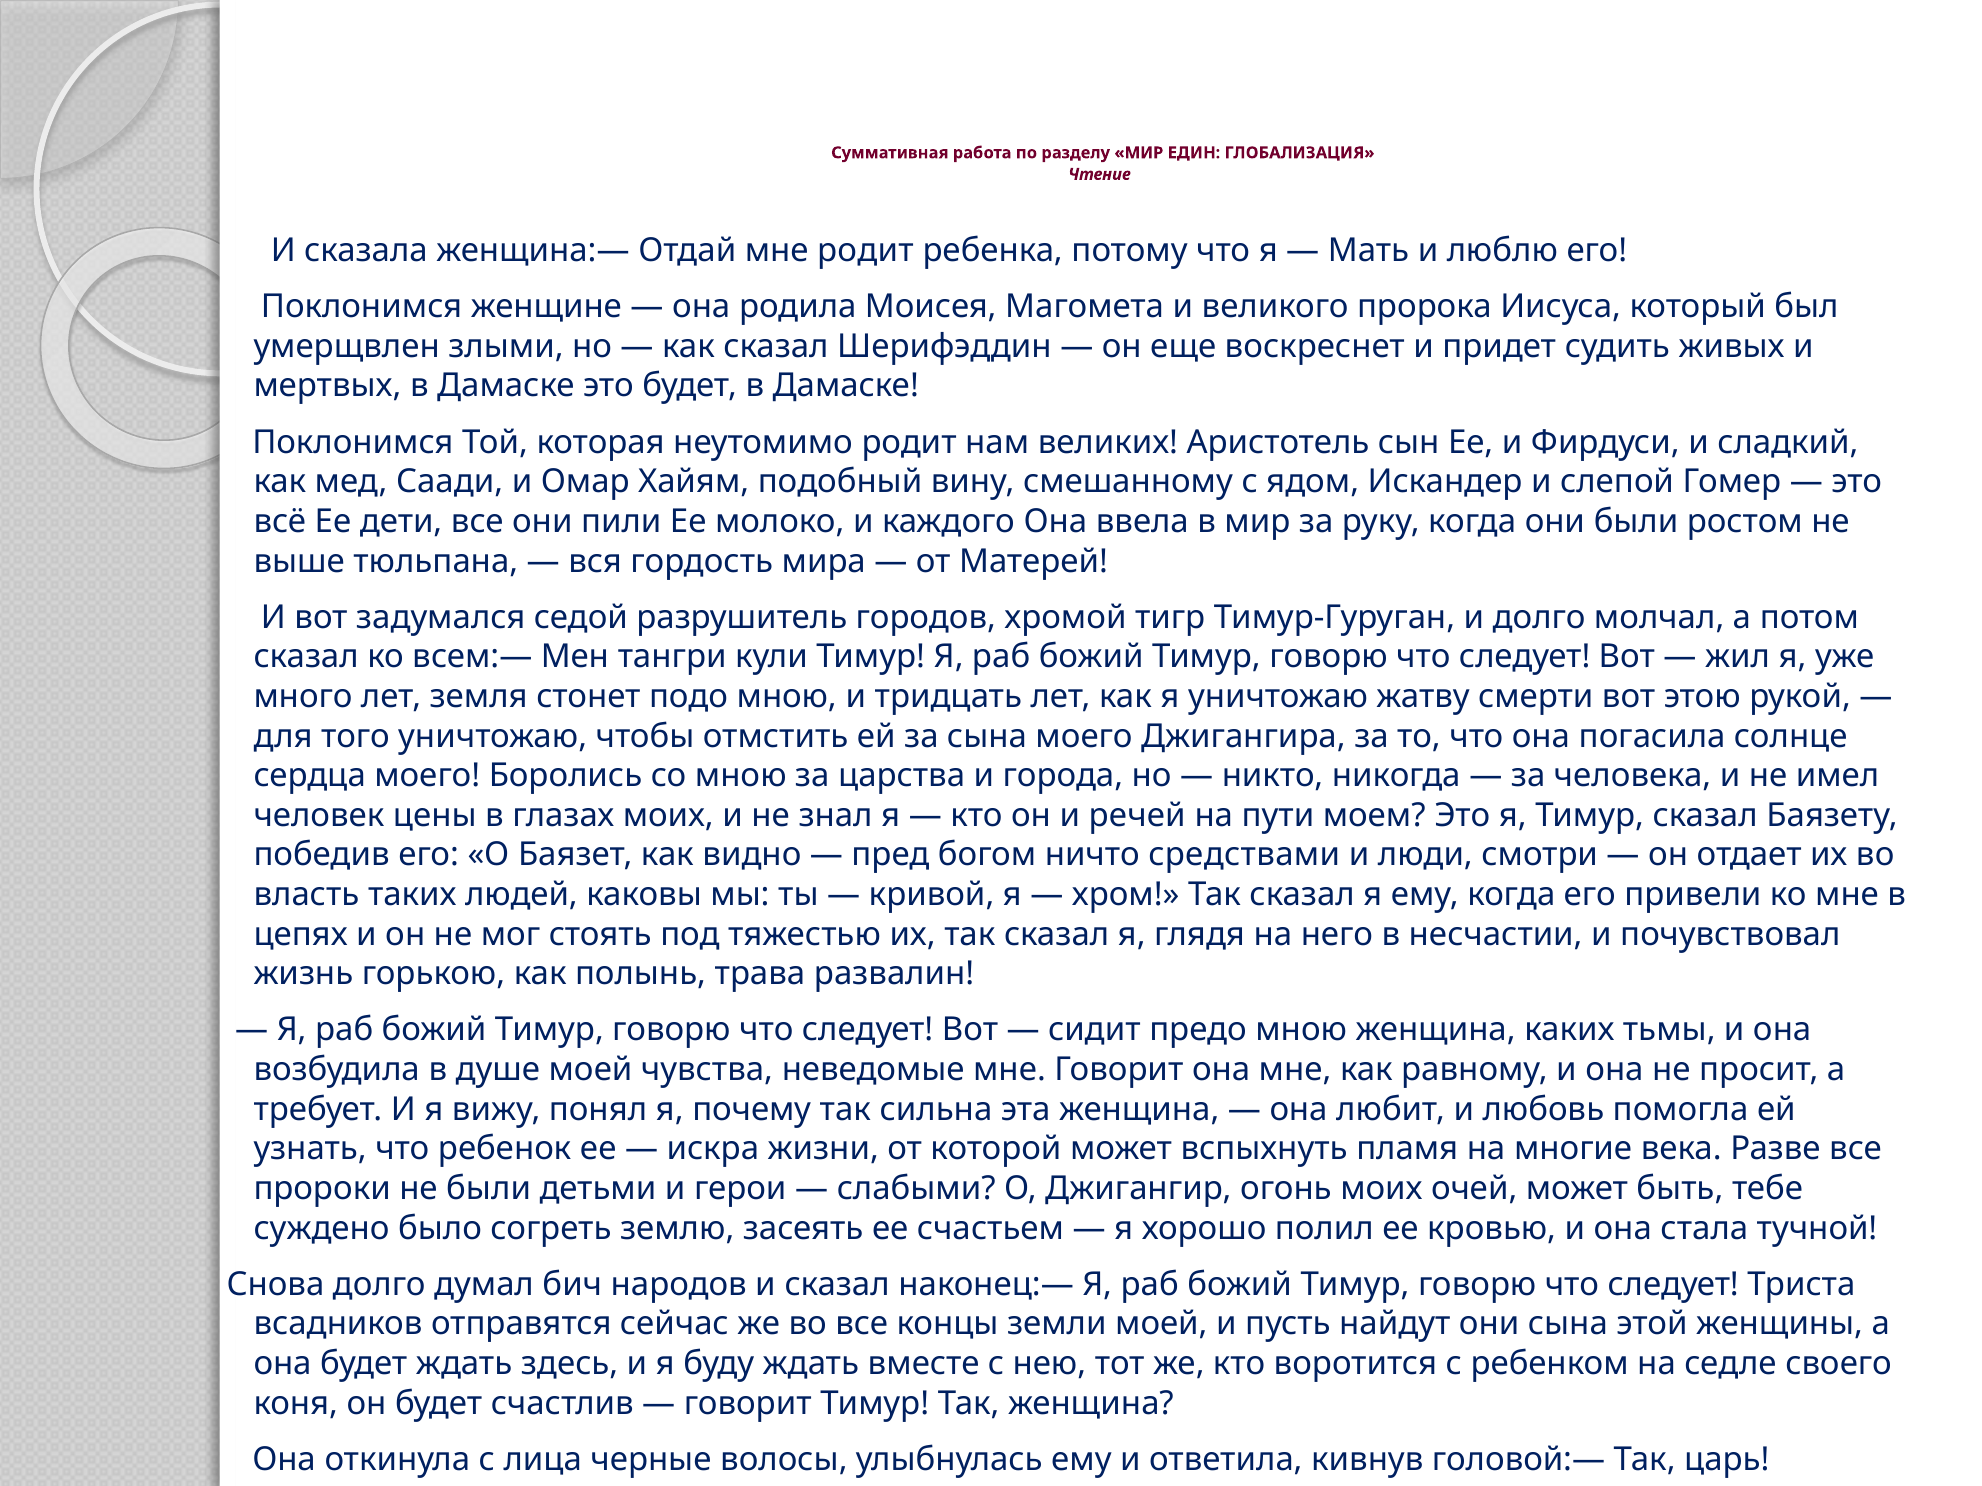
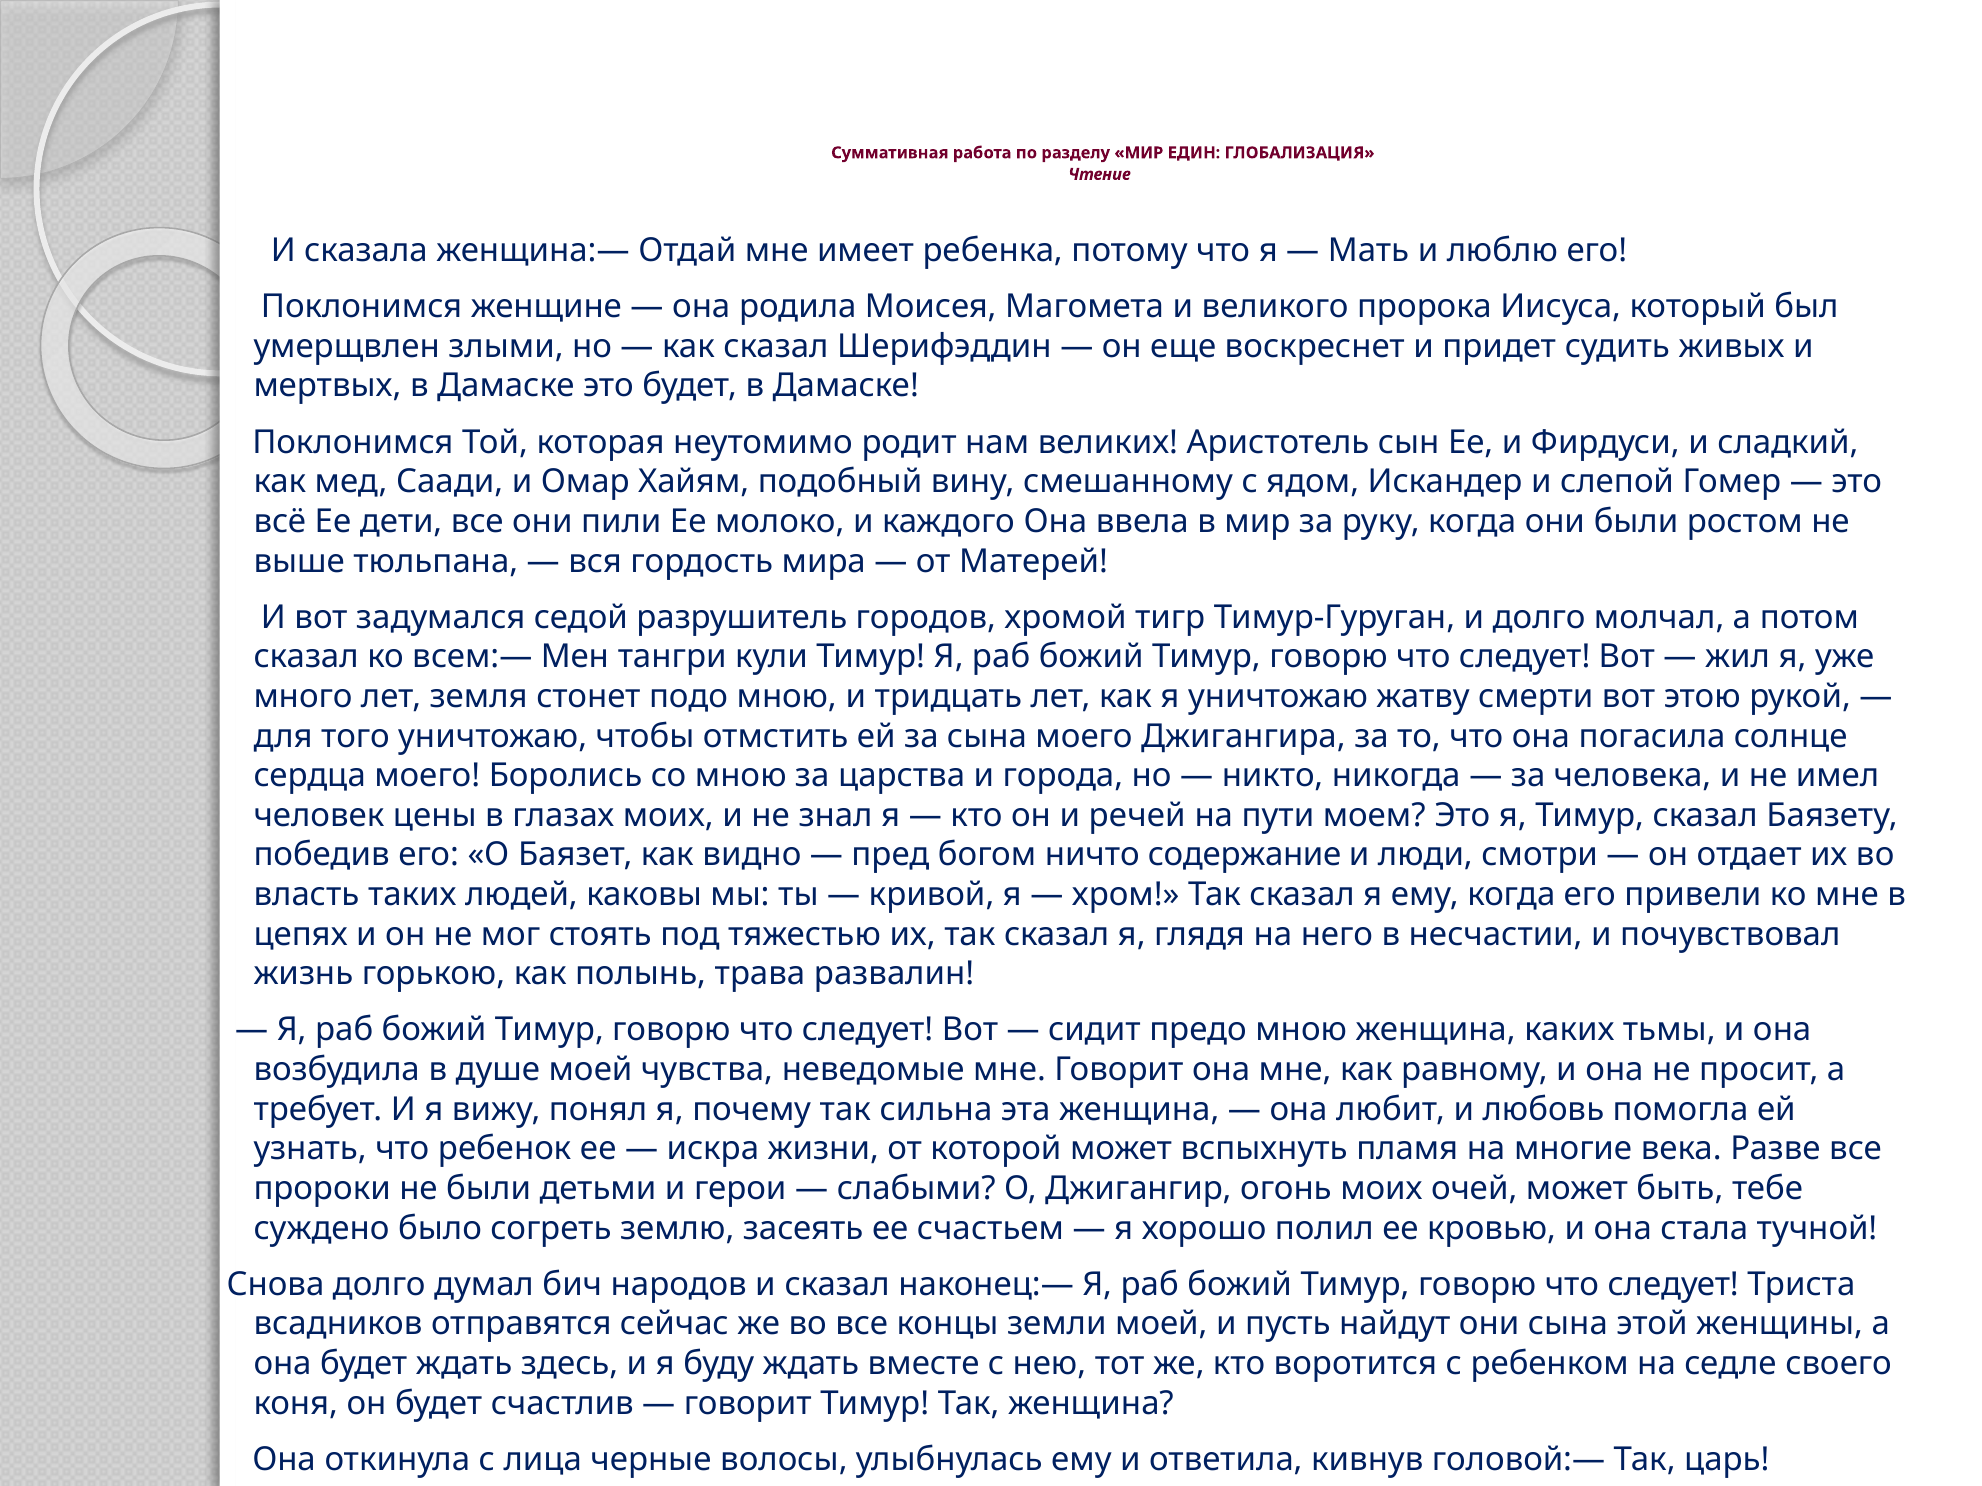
мне родит: родит -> имеет
средствами: средствами -> содержание
